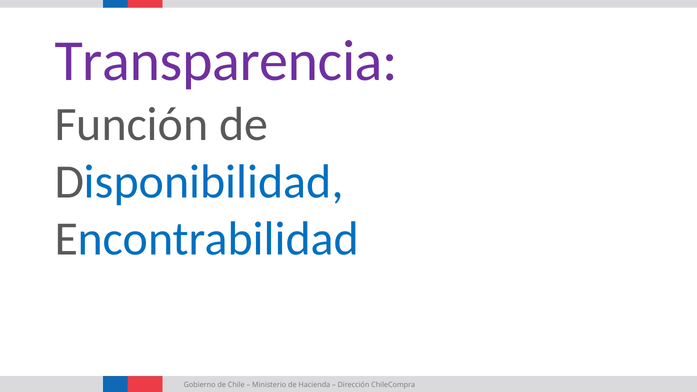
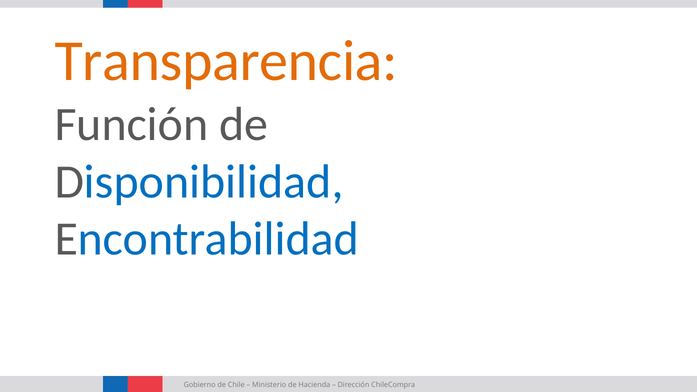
Transparencia colour: purple -> orange
